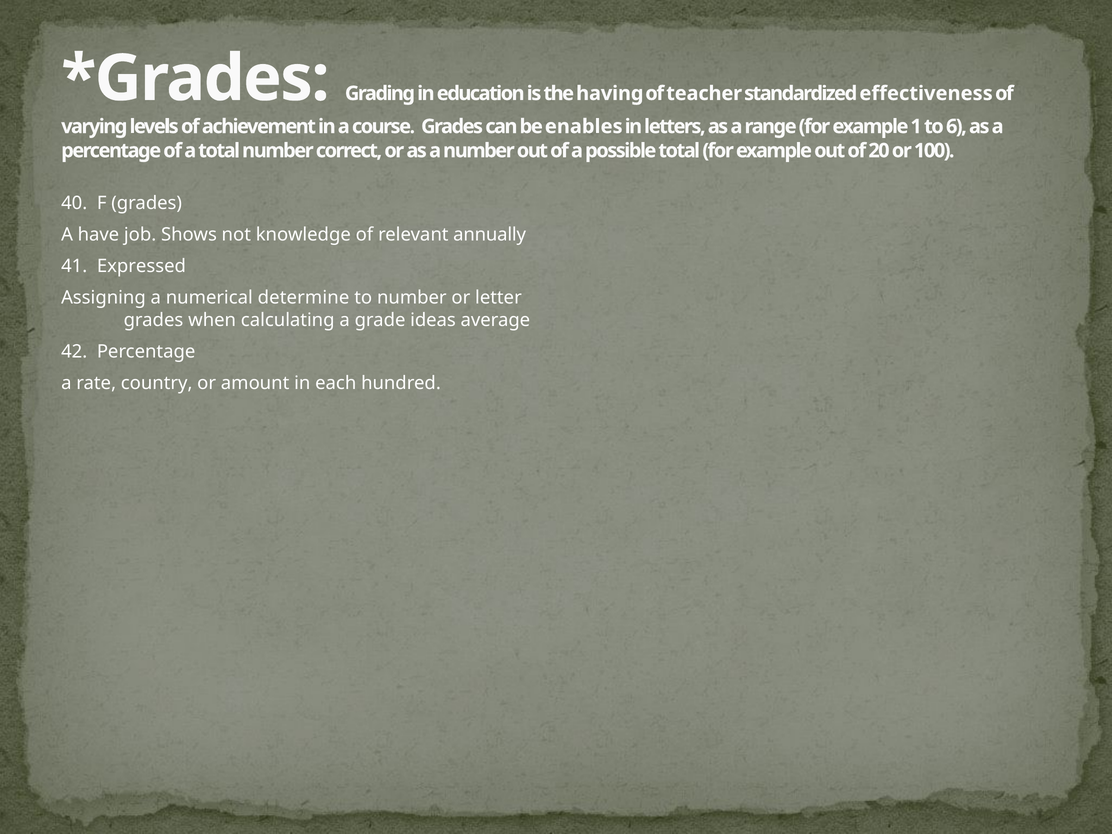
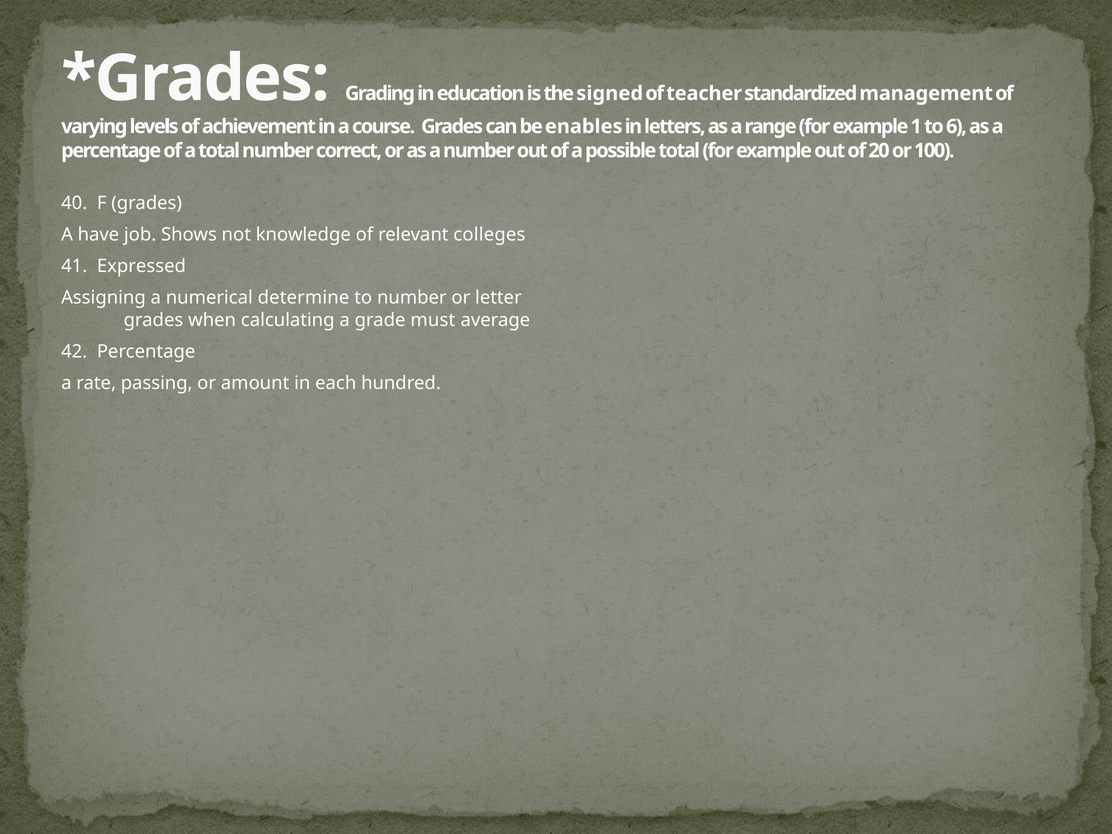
having: having -> signed
effectiveness: effectiveness -> management
annually: annually -> colleges
ideas: ideas -> must
country: country -> passing
